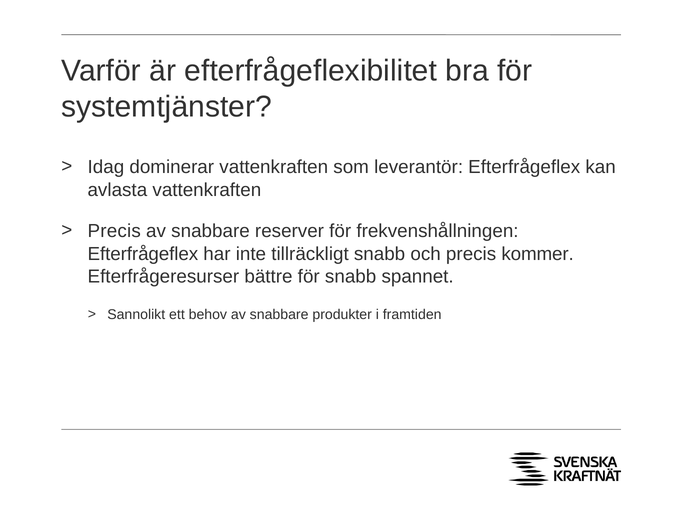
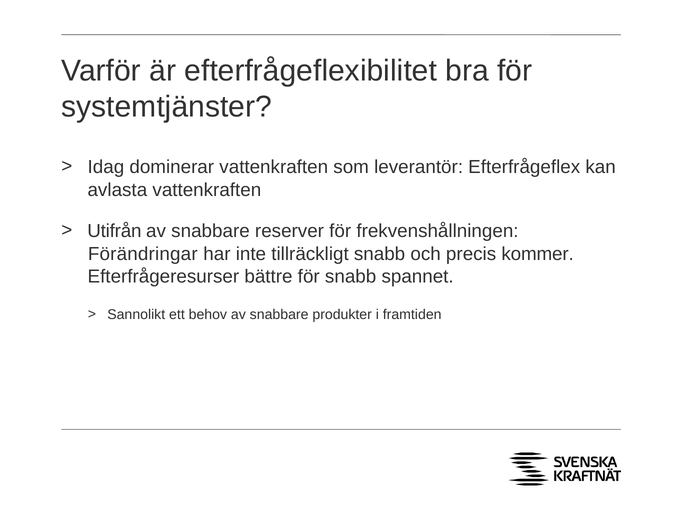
Precis at (114, 231): Precis -> Utifrån
Efterfrågeflex at (143, 254): Efterfrågeflex -> Förändringar
